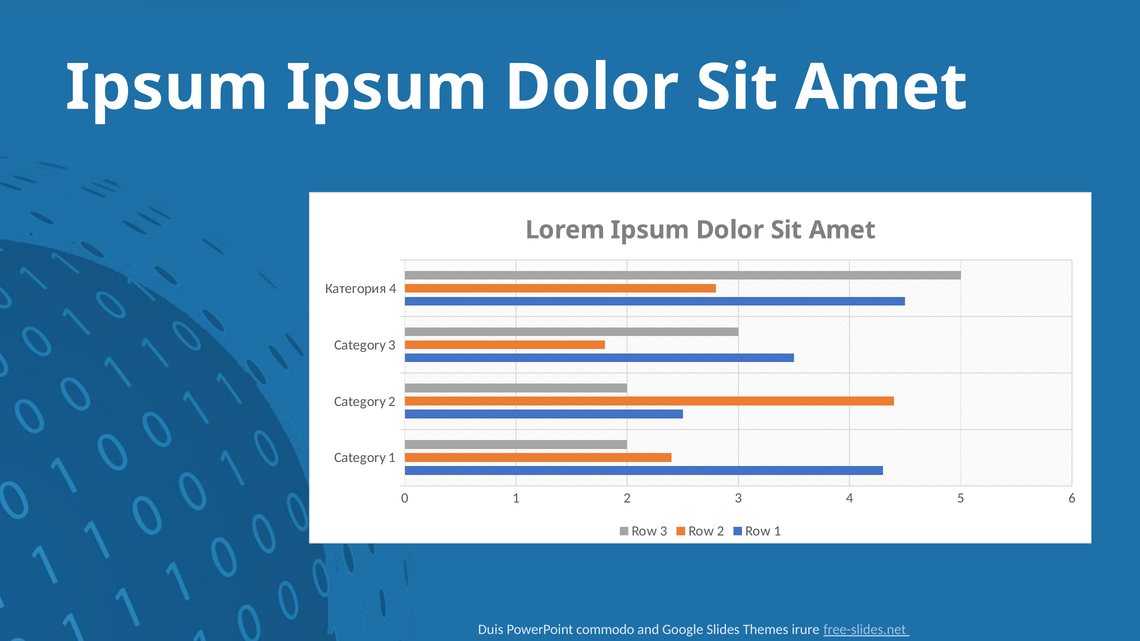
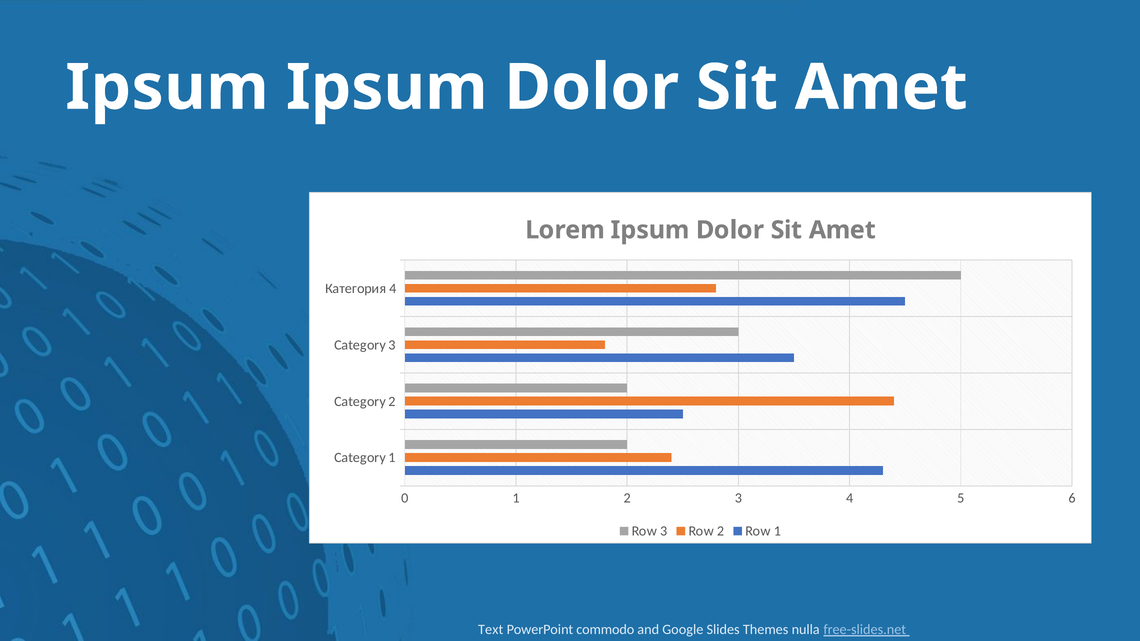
Duis: Duis -> Text
irure: irure -> nulla
